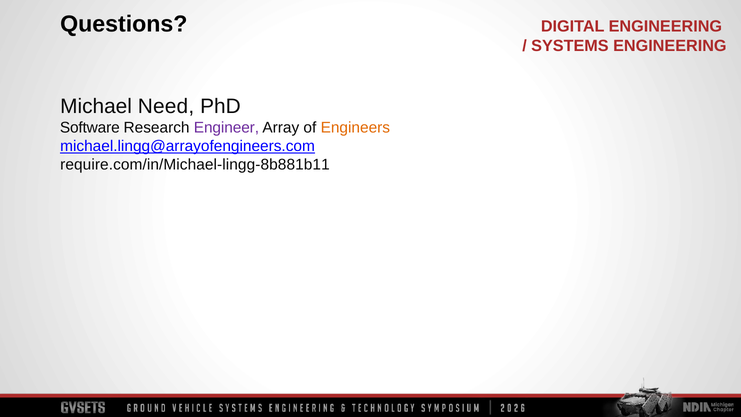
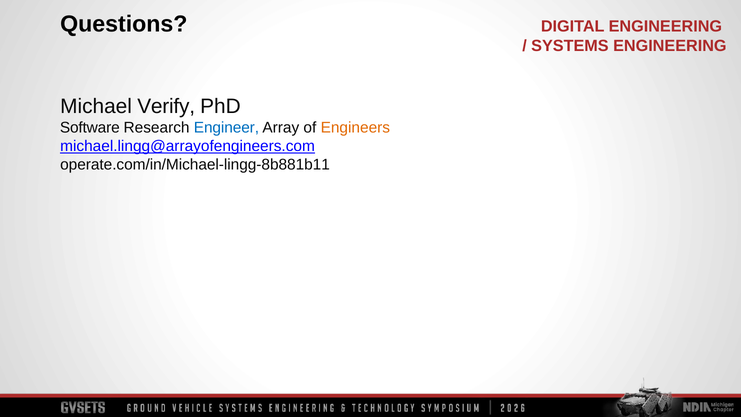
Need: Need -> Verify
Engineer colour: purple -> blue
require.com/in/Michael-lingg-8b881b11: require.com/in/Michael-lingg-8b881b11 -> operate.com/in/Michael-lingg-8b881b11
